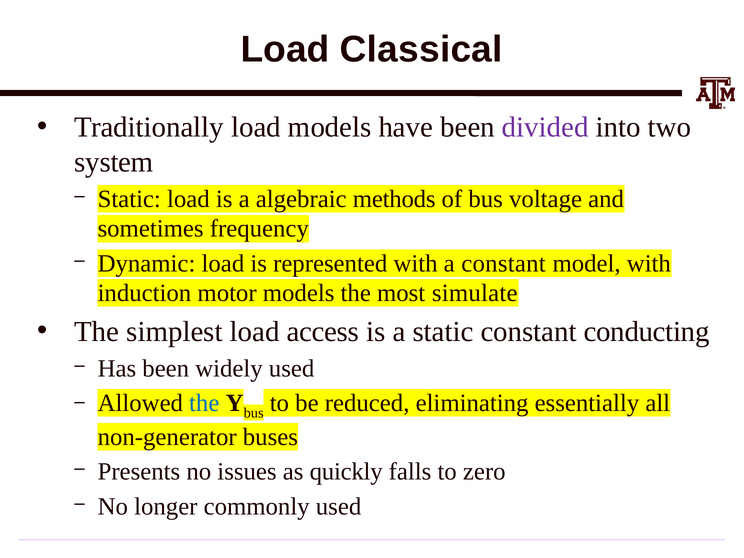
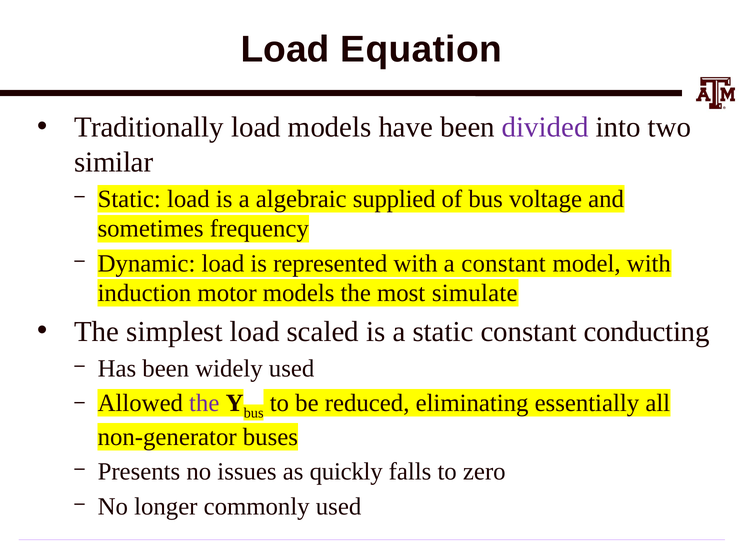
Classical: Classical -> Equation
system: system -> similar
methods: methods -> supplied
access: access -> scaled
the at (204, 403) colour: blue -> purple
